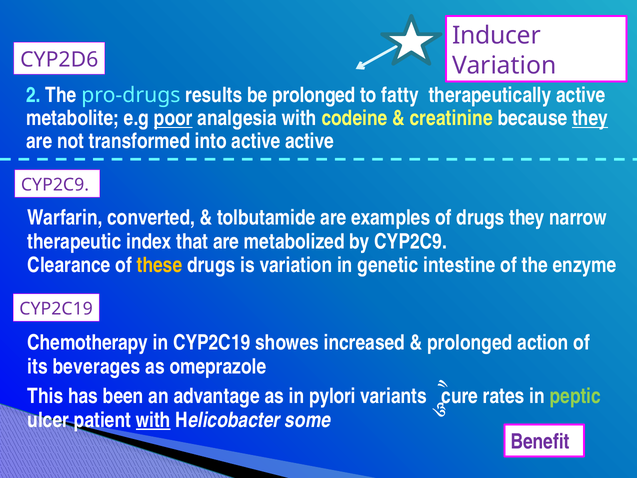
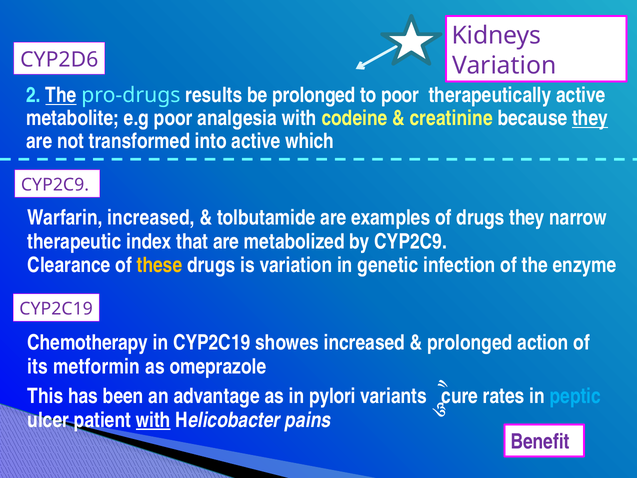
Inducer: Inducer -> Kidneys
The at (61, 95) underline: none -> present
to fatty: fatty -> poor
poor at (173, 118) underline: present -> none
active active: active -> which
Warfarin converted: converted -> increased
intestine: intestine -> infection
beverages: beverages -> metformin
peptic colour: light green -> light blue
some: some -> pains
